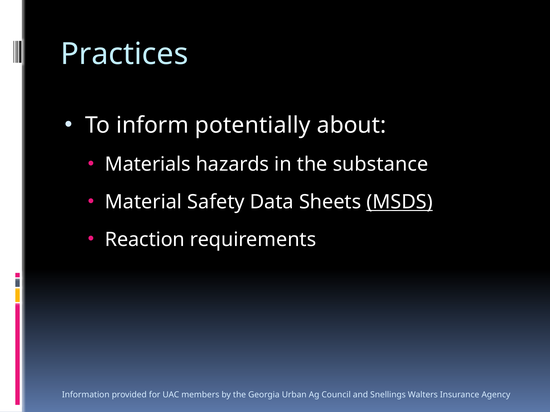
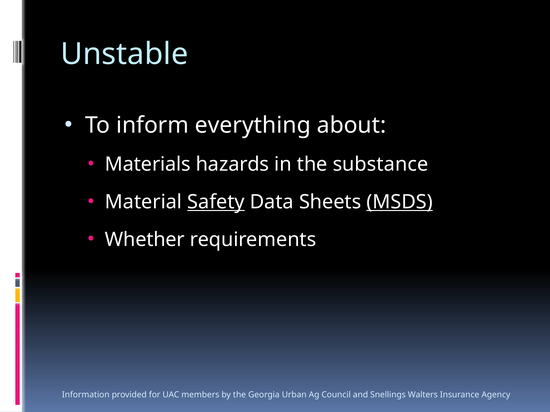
Practices: Practices -> Unstable
potentially: potentially -> everything
Safety underline: none -> present
Reaction: Reaction -> Whether
